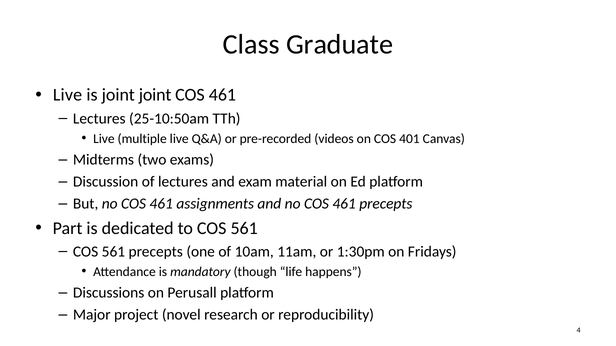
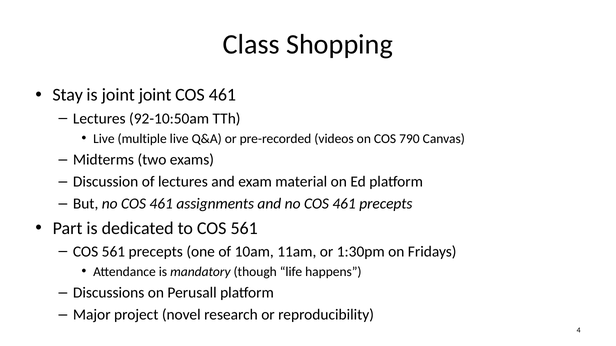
Graduate: Graduate -> Shopping
Live at (68, 95): Live -> Stay
25-10:50am: 25-10:50am -> 92-10:50am
401: 401 -> 790
